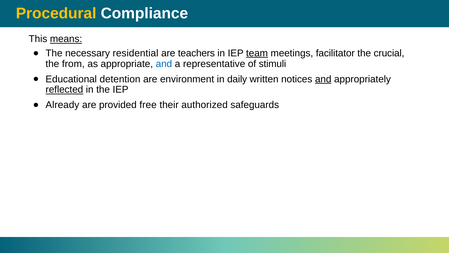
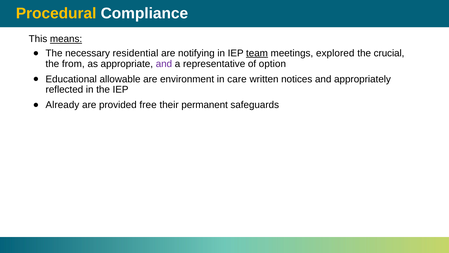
teachers: teachers -> notifying
facilitator: facilitator -> explored
and at (164, 64) colour: blue -> purple
stimuli: stimuli -> option
detention: detention -> allowable
daily: daily -> care
and at (323, 79) underline: present -> none
reflected underline: present -> none
authorized: authorized -> permanent
